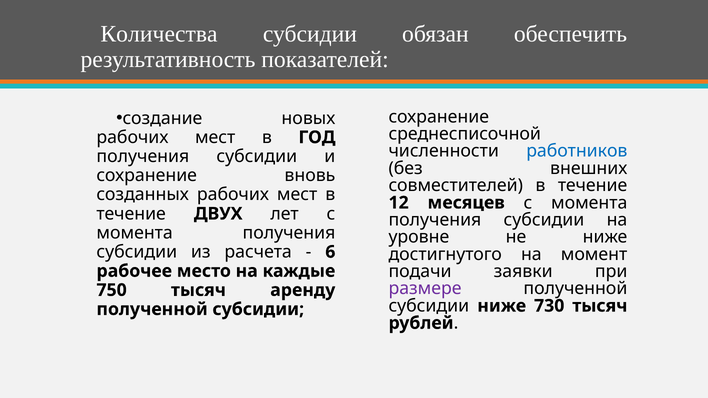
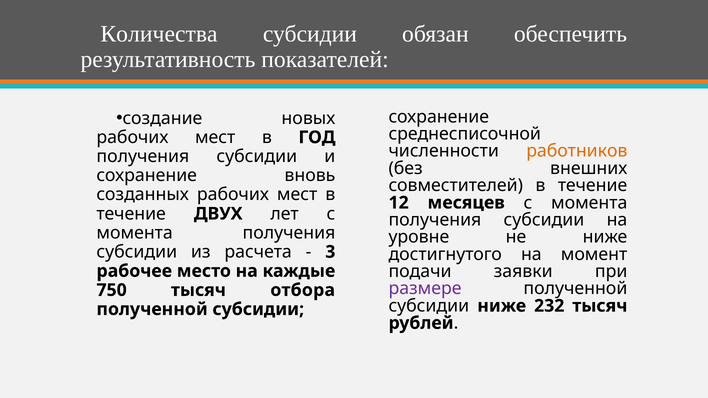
работников colour: blue -> orange
6: 6 -> 3
аренду: аренду -> отбора
730: 730 -> 232
